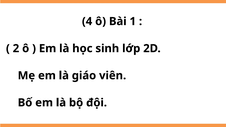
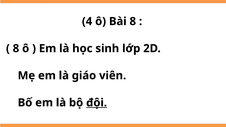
Bài 1: 1 -> 8
2 at (16, 49): 2 -> 8
đội underline: none -> present
